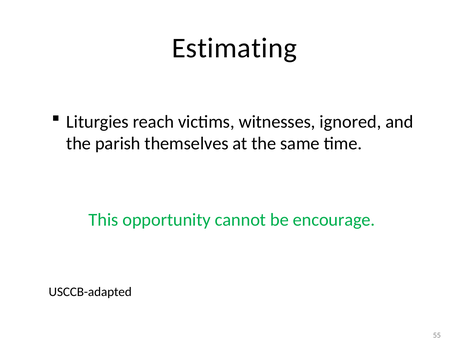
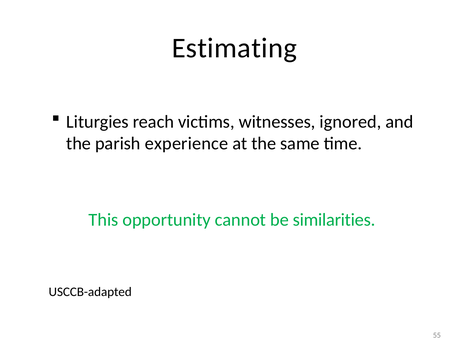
themselves: themselves -> experience
encourage: encourage -> similarities
